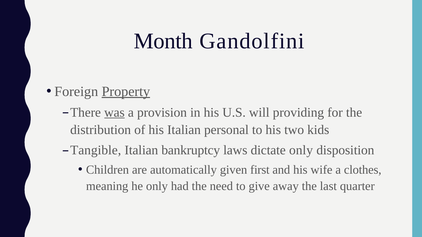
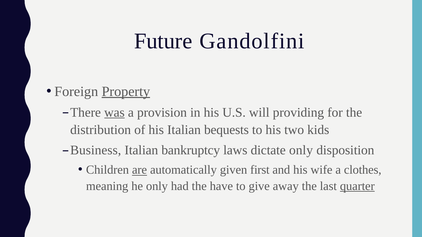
Month: Month -> Future
personal: personal -> bequests
Tangible: Tangible -> Business
are underline: none -> present
need: need -> have
quarter underline: none -> present
